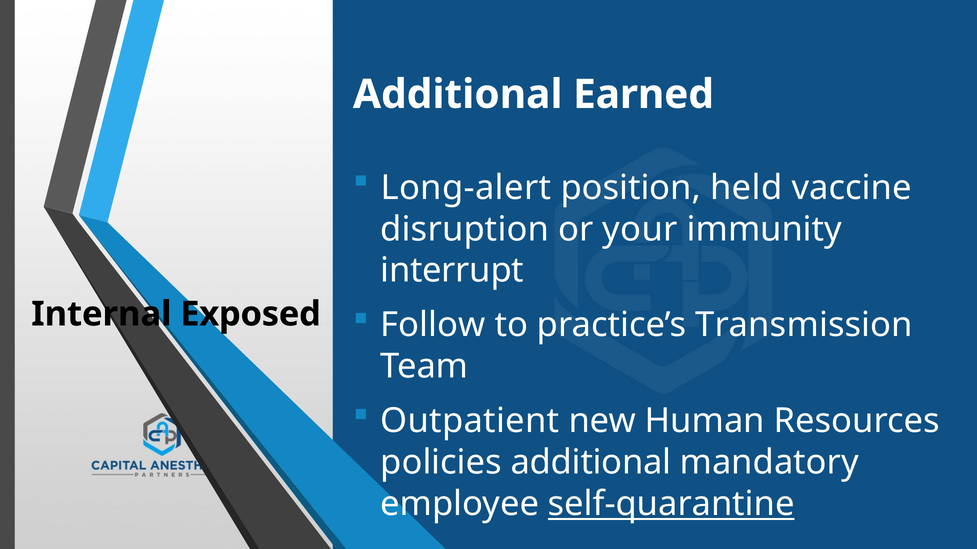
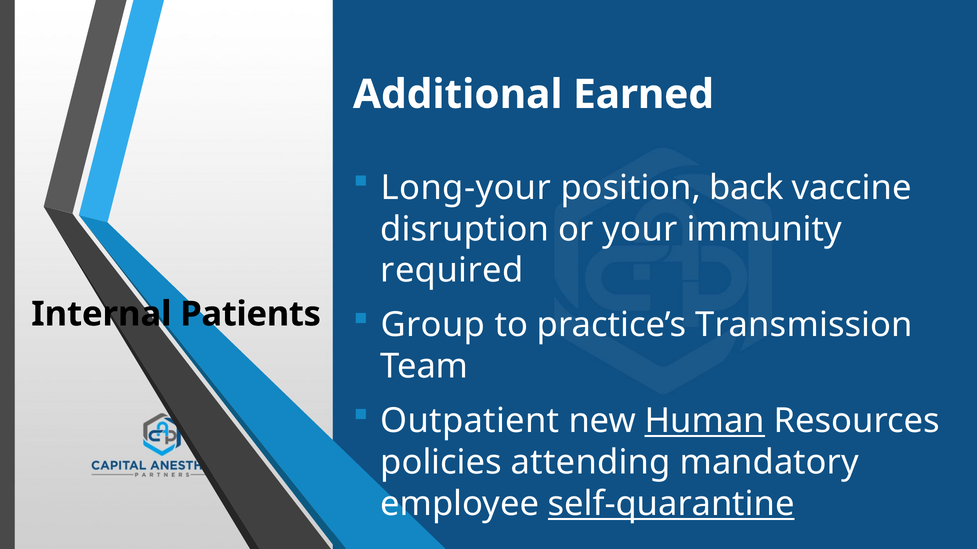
Long-alert: Long-alert -> Long-your
held: held -> back
interrupt: interrupt -> required
Follow: Follow -> Group
Exposed: Exposed -> Patients
Human underline: none -> present
policies additional: additional -> attending
